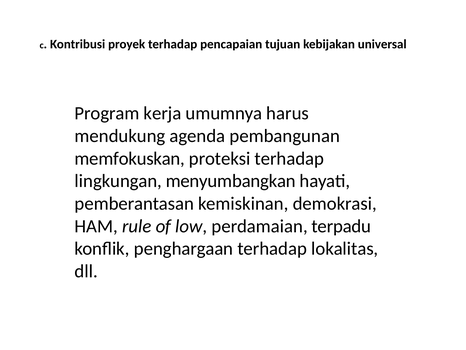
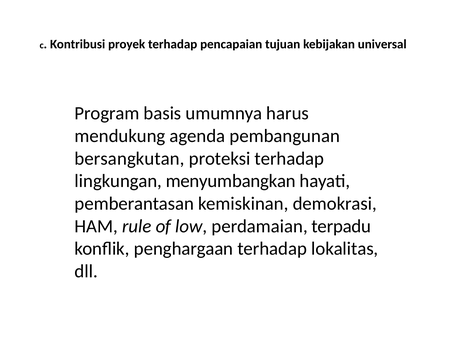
kerja: kerja -> basis
memfokuskan: memfokuskan -> bersangkutan
